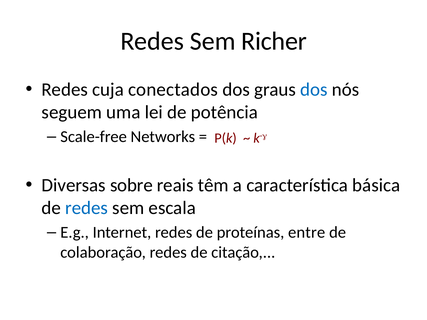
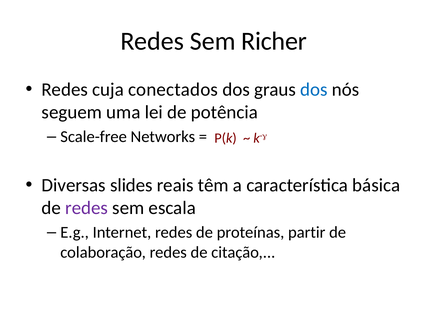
sobre: sobre -> slides
redes at (87, 208) colour: blue -> purple
entre: entre -> partir
